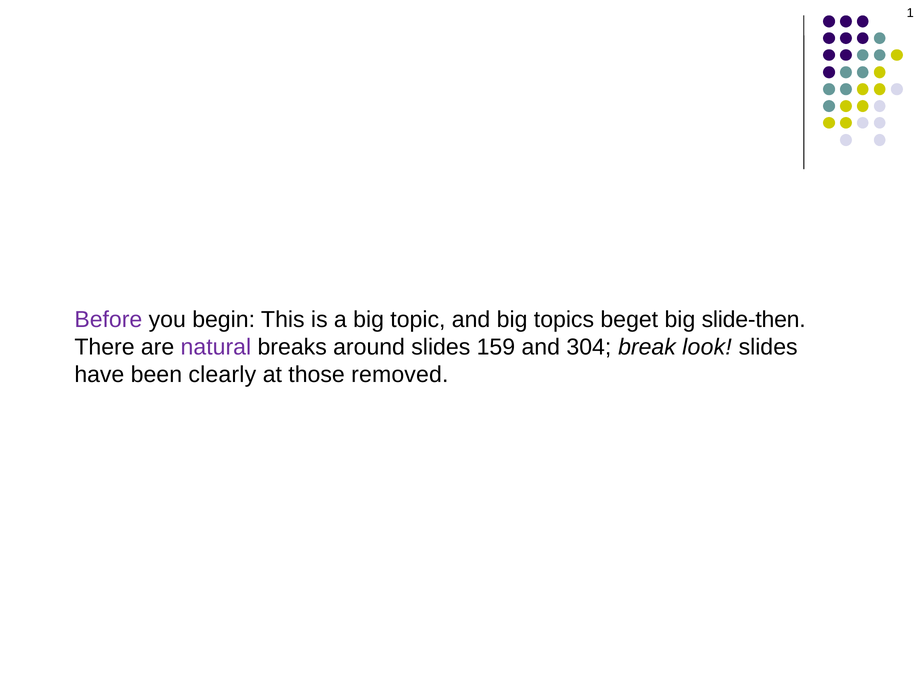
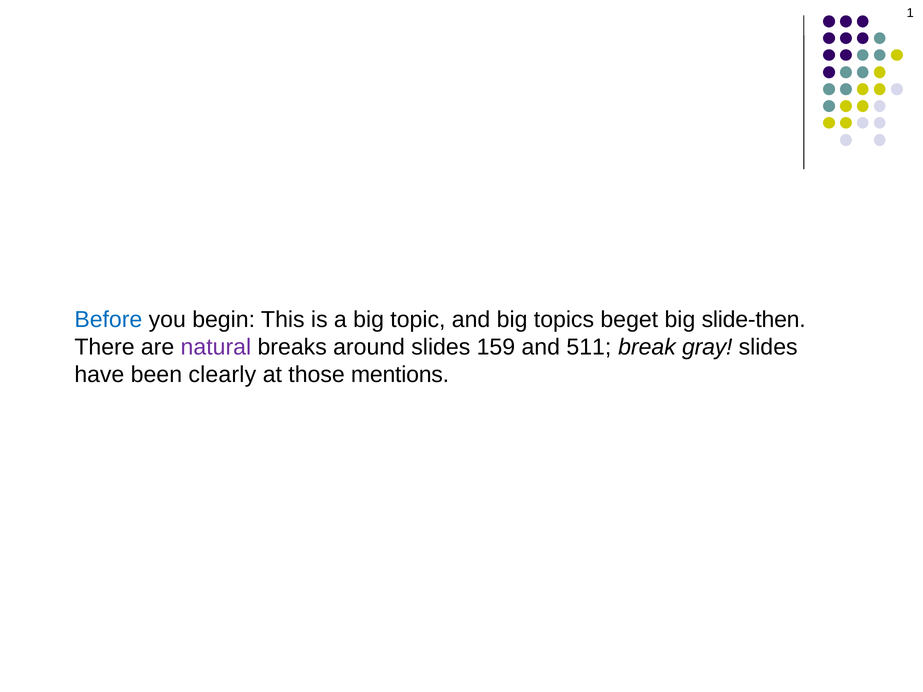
Before colour: purple -> blue
304: 304 -> 511
look: look -> gray
removed: removed -> mentions
